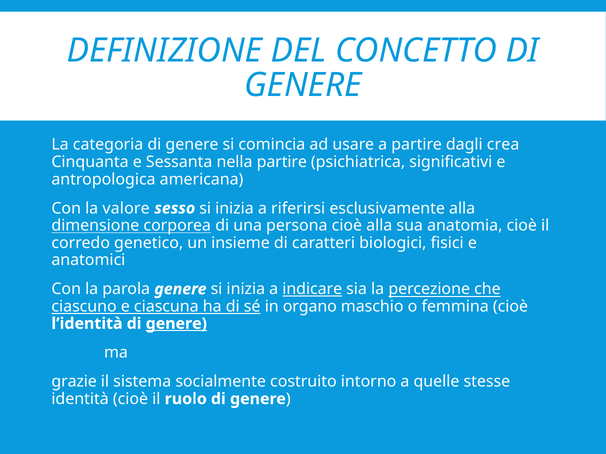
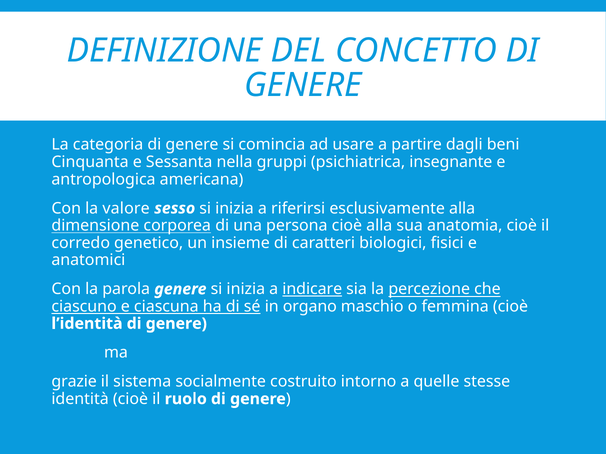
crea: crea -> beni
nella partire: partire -> gruppi
significativi: significativi -> insegnante
genere at (176, 324) underline: present -> none
